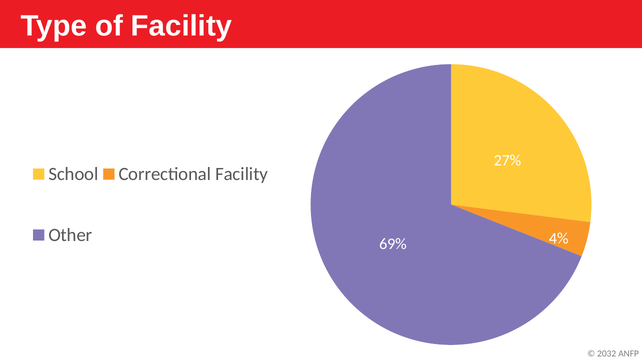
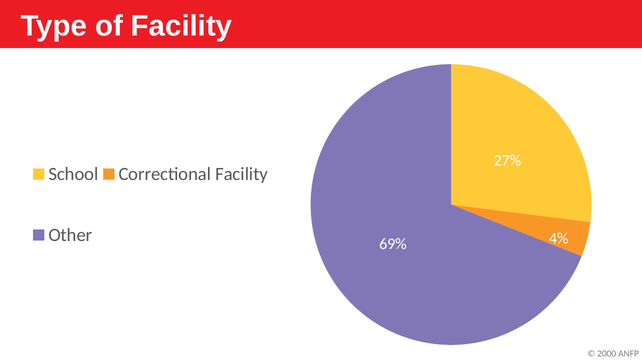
2032: 2032 -> 2000
